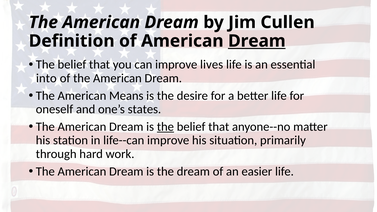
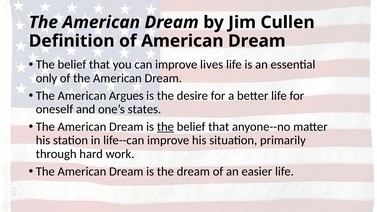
Dream at (257, 41) underline: present -> none
into: into -> only
Means: Means -> Argues
